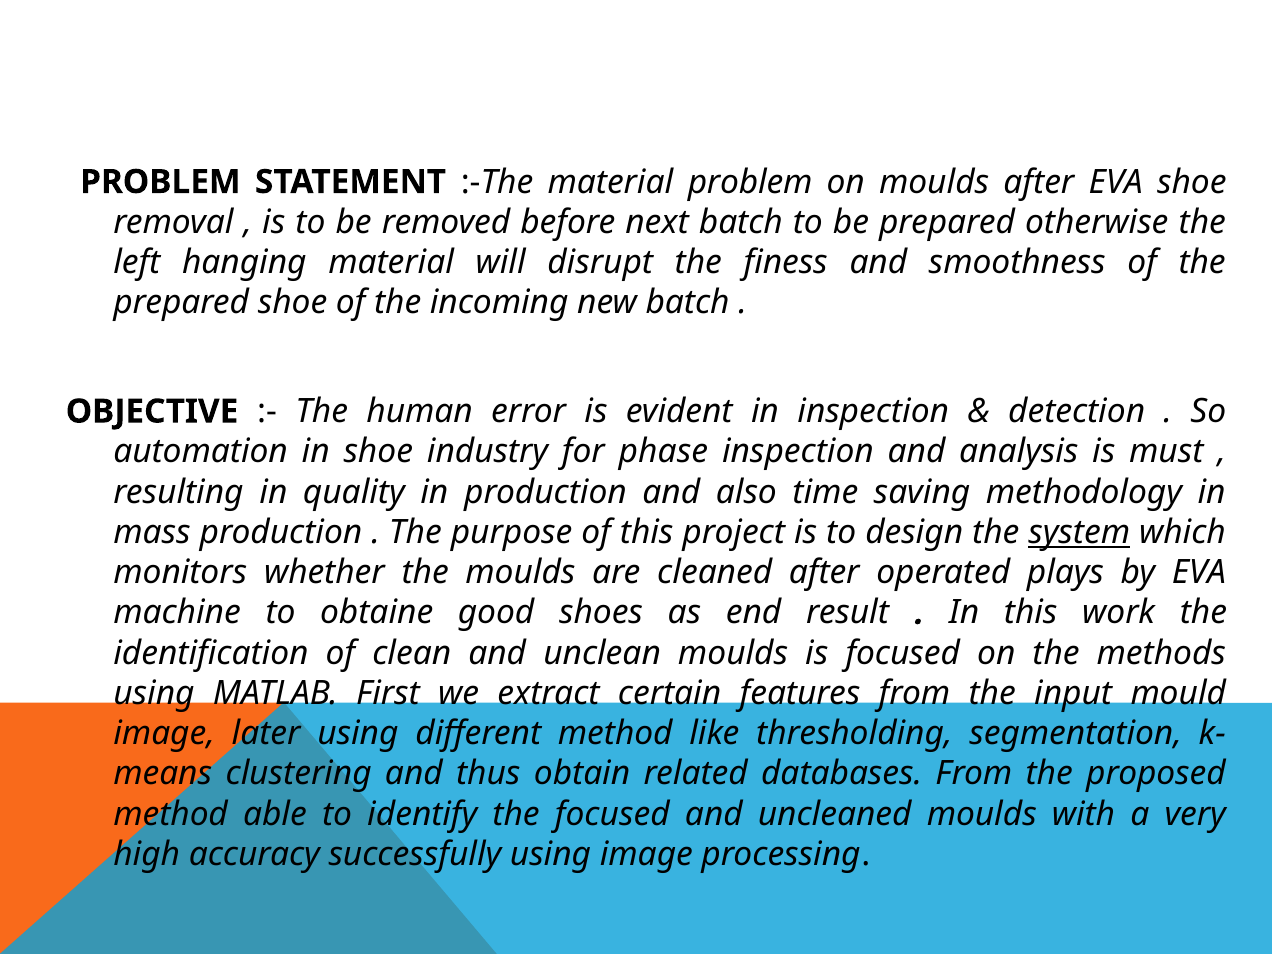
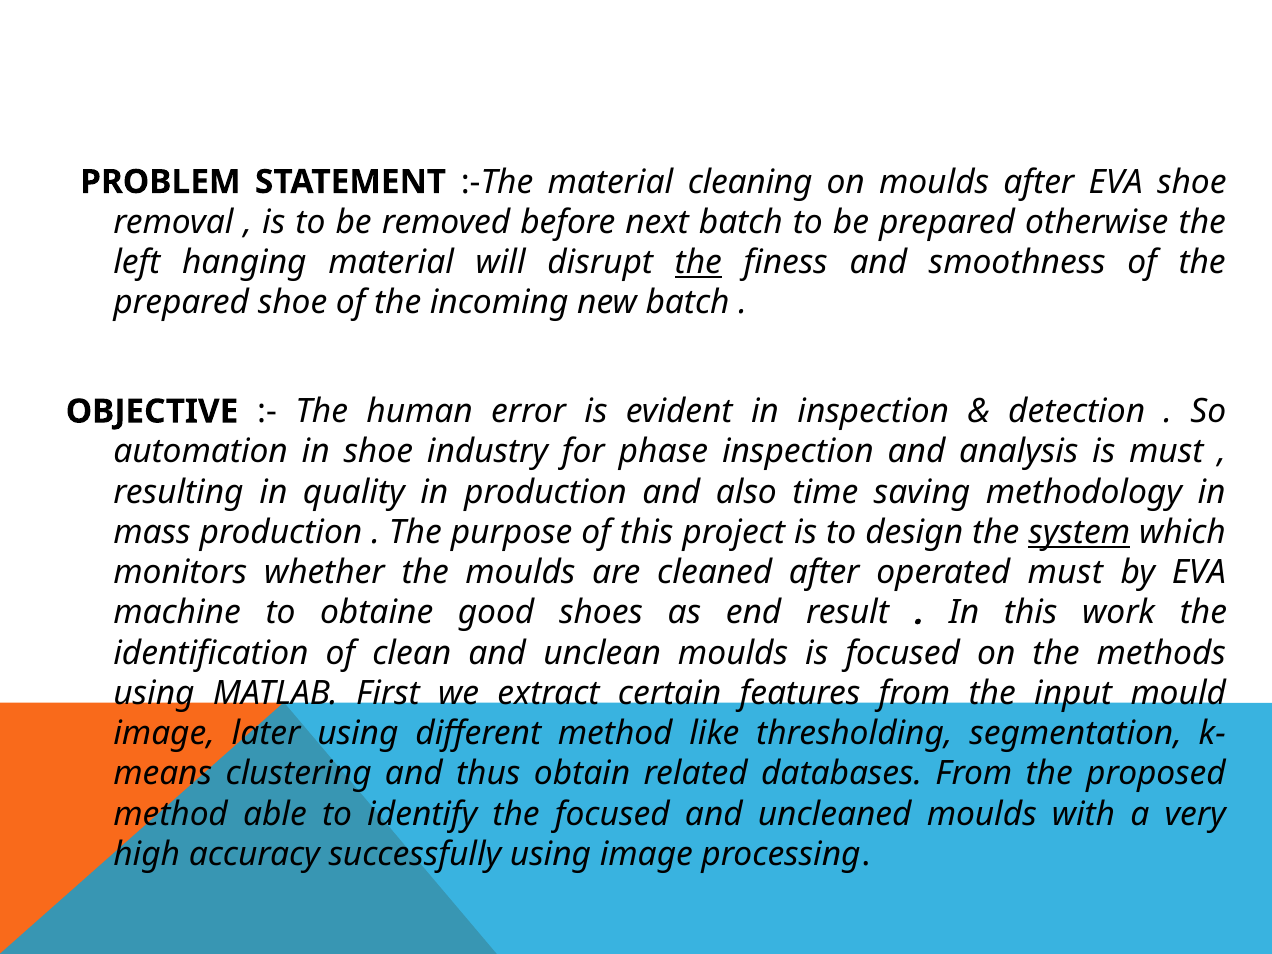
material problem: problem -> cleaning
the at (698, 262) underline: none -> present
operated plays: plays -> must
